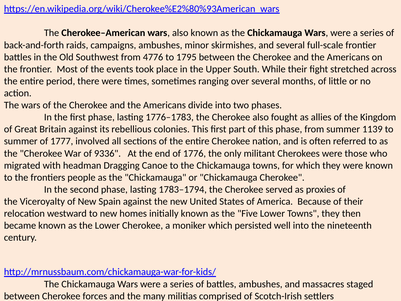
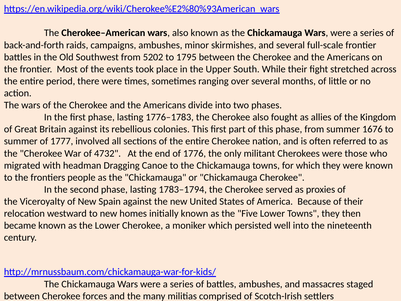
4776: 4776 -> 5202
1139: 1139 -> 1676
9336: 9336 -> 4732
